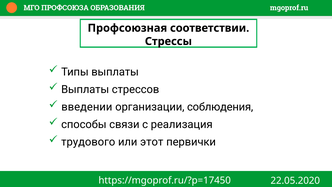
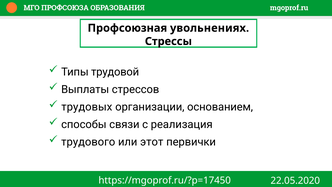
соответствии: соответствии -> увольнениях
Типы выплаты: выплаты -> трудовой
введении: введении -> трудовых
соблюдения: соблюдения -> основанием
